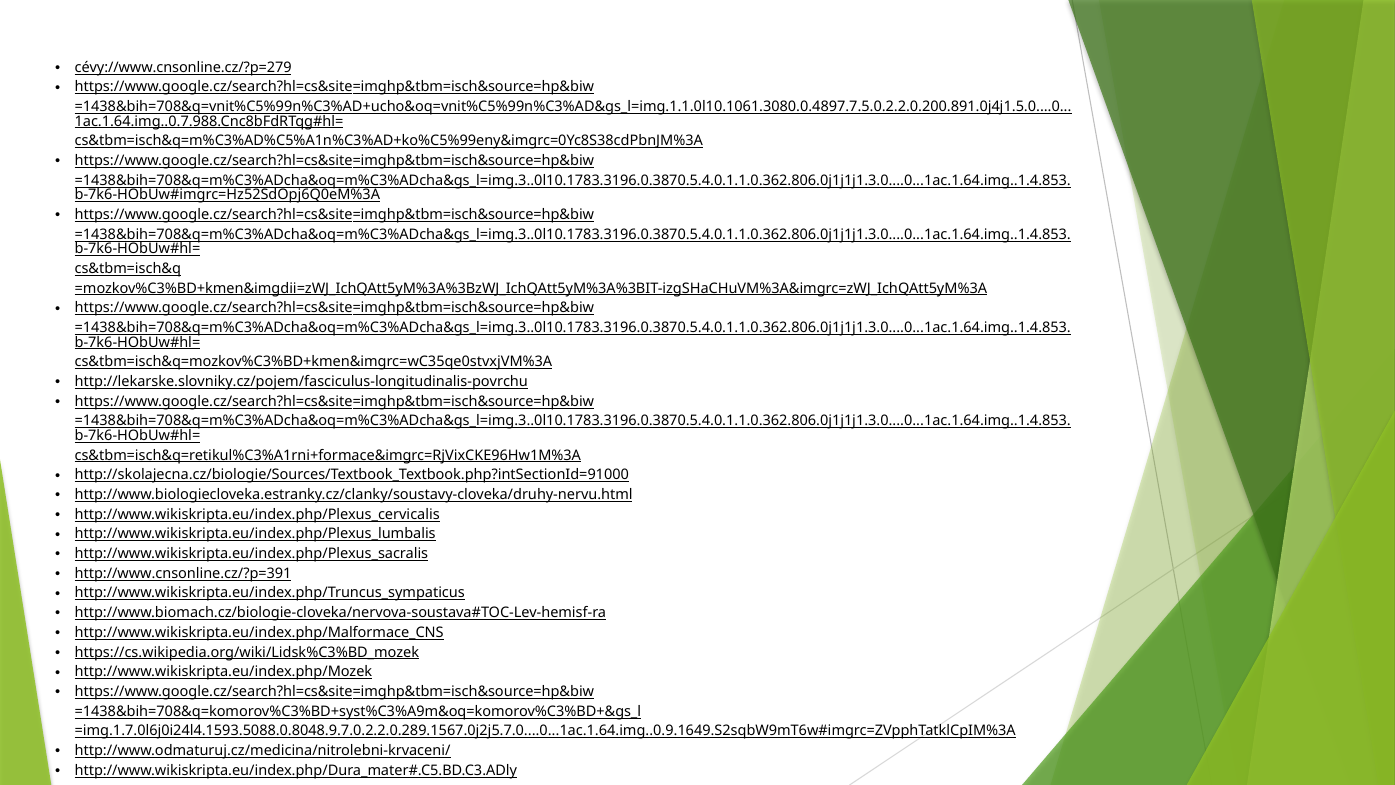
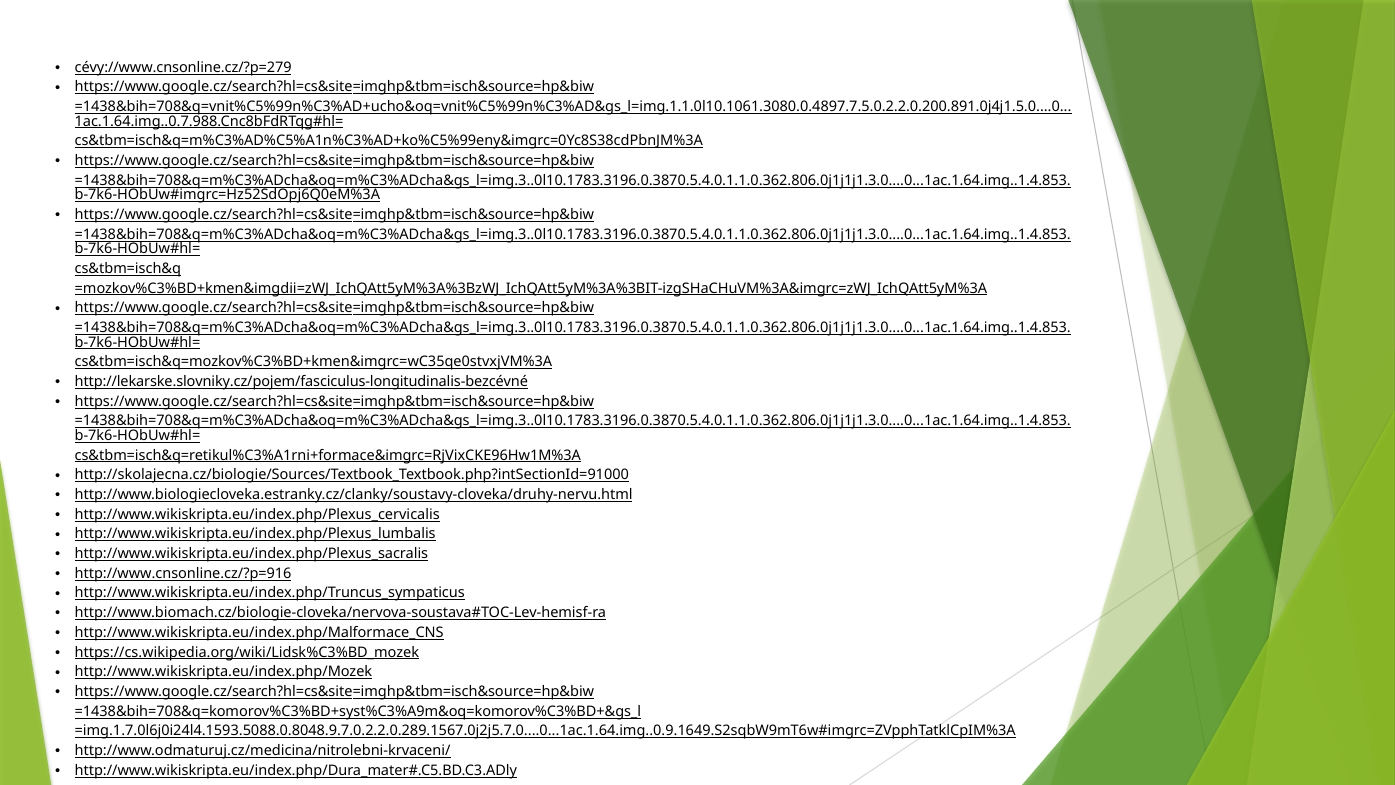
http://lekarske.slovniky.cz/pojem/fasciculus-longitudinalis-povrchu: http://lekarske.slovniky.cz/pojem/fasciculus-longitudinalis-povrchu -> http://lekarske.slovniky.cz/pojem/fasciculus-longitudinalis-bezcévné
http://www.cnsonline.cz/?p=391: http://www.cnsonline.cz/?p=391 -> http://www.cnsonline.cz/?p=916
